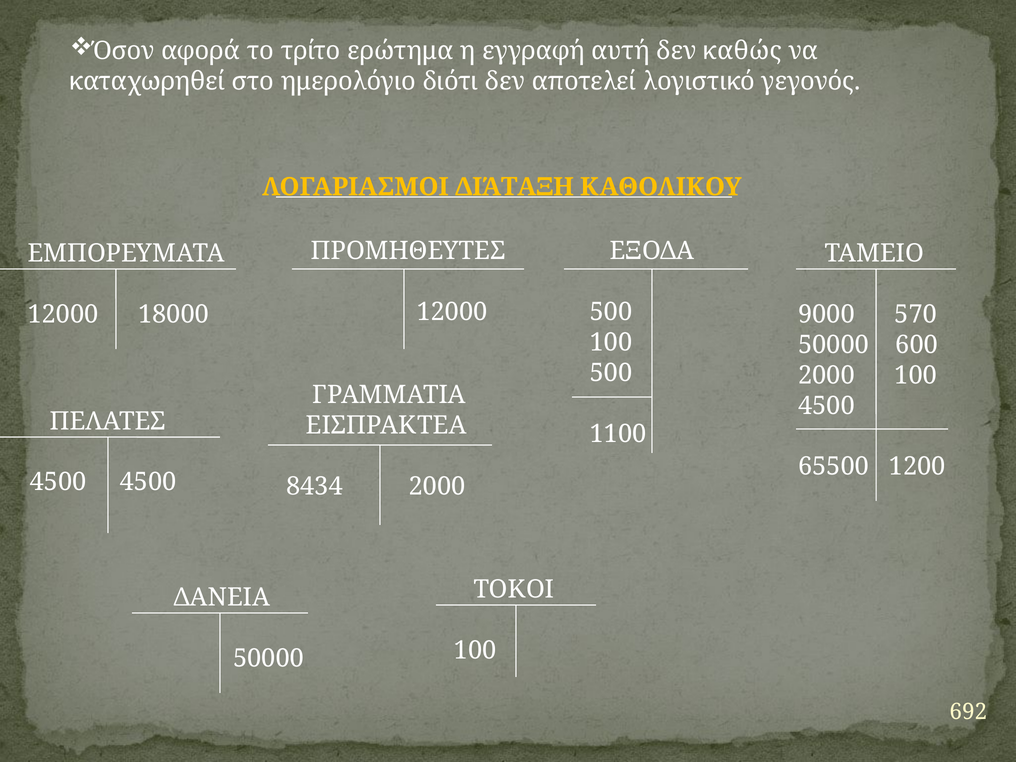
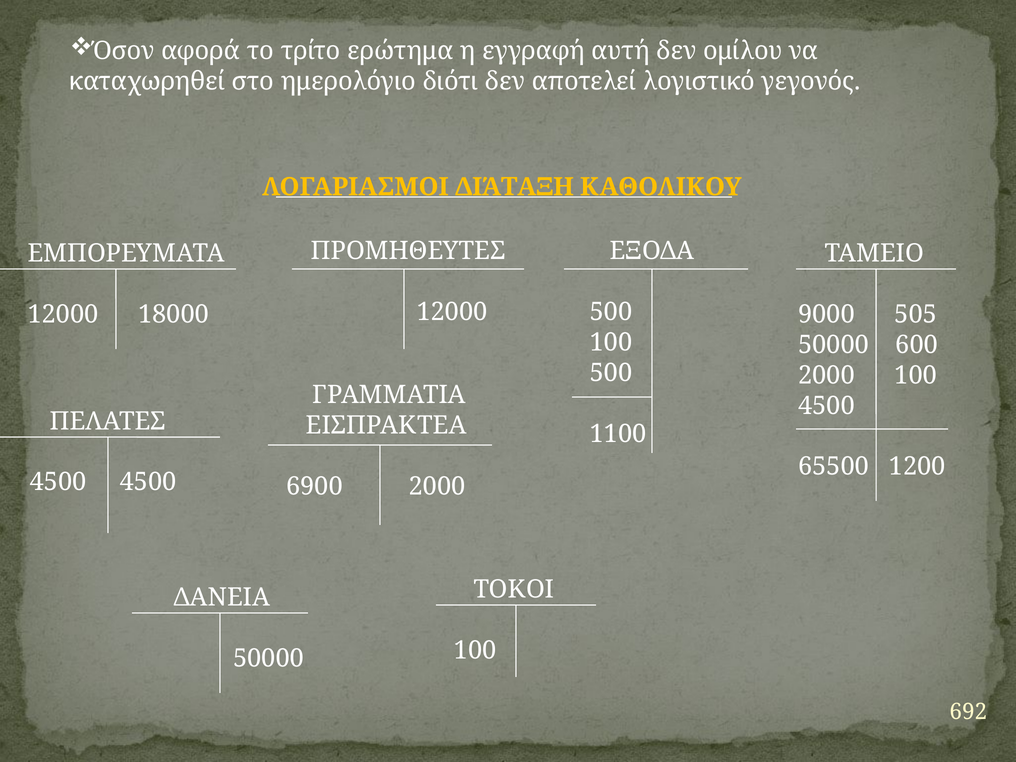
καθώς: καθώς -> ομίλου
570: 570 -> 505
8434: 8434 -> 6900
